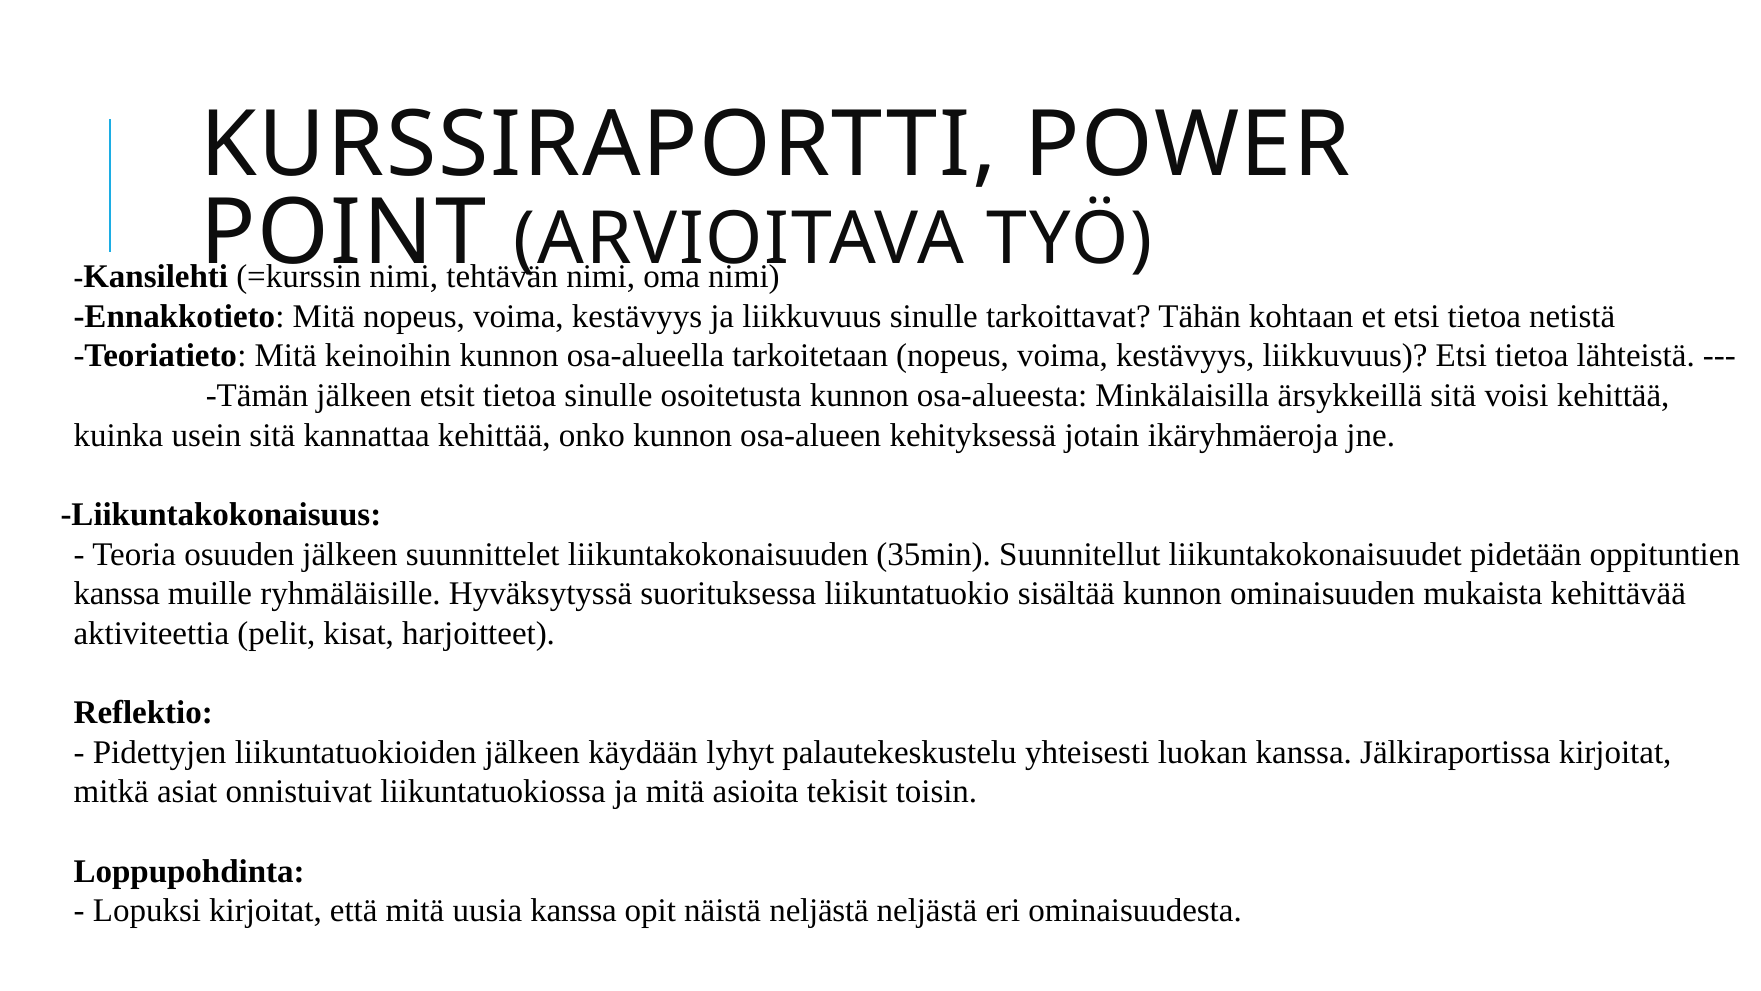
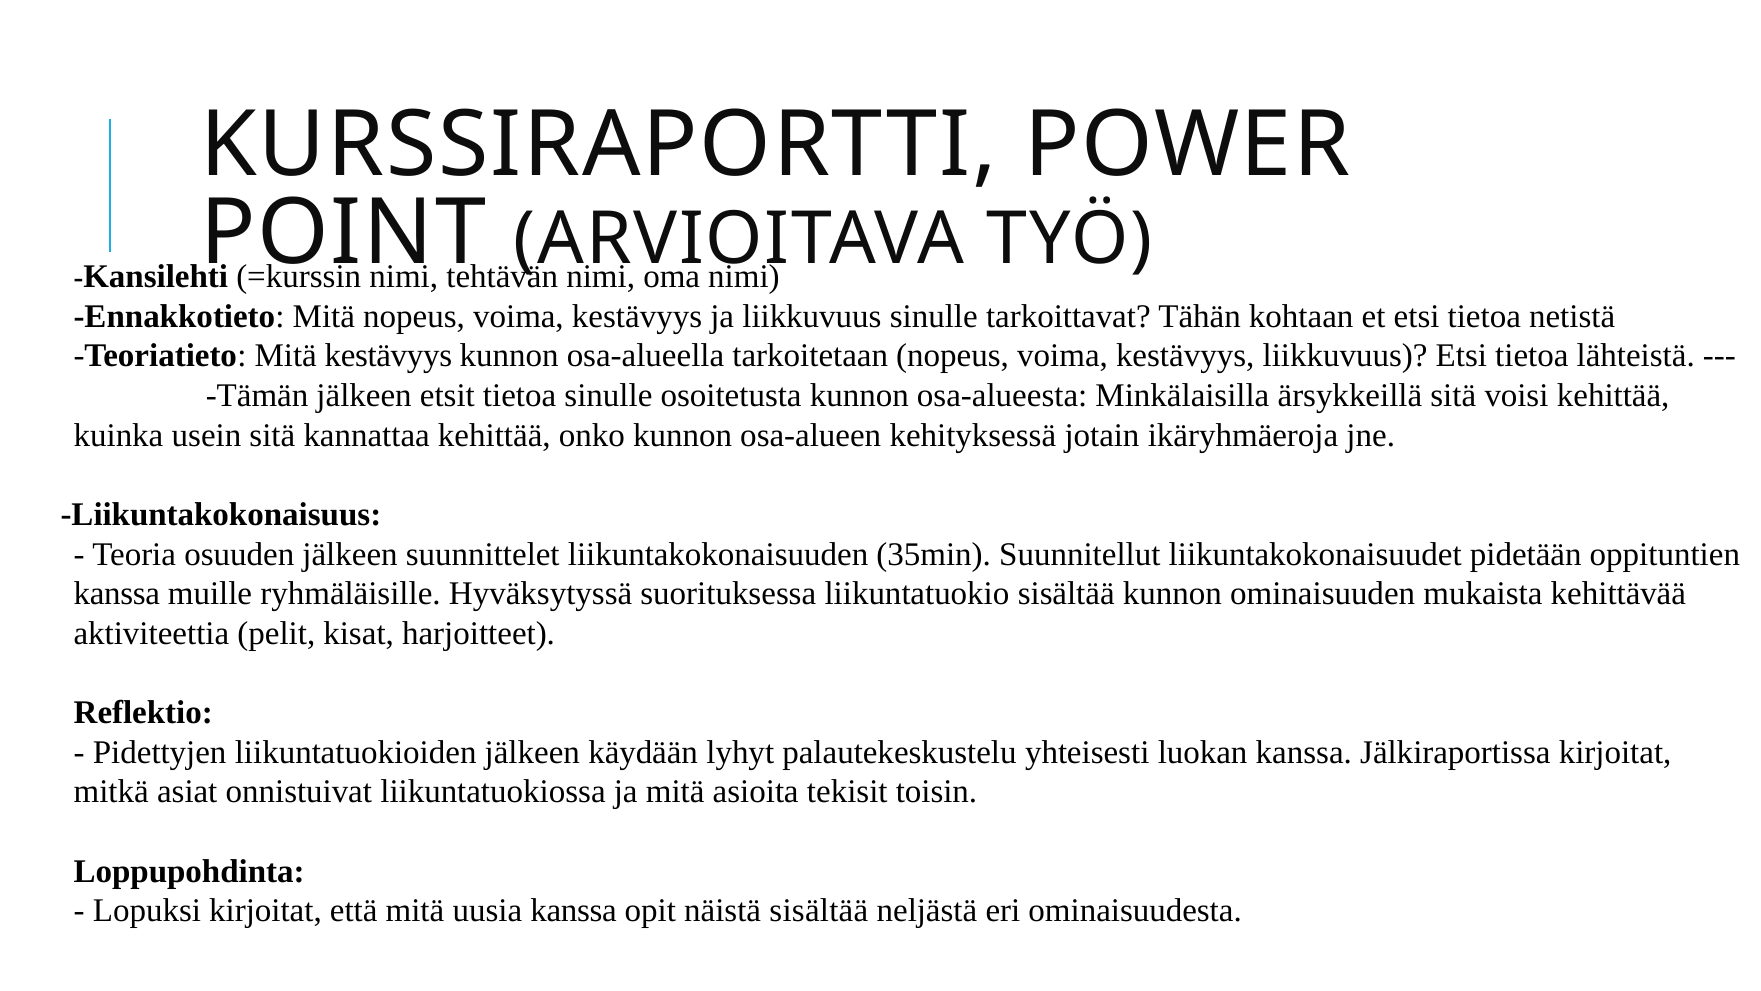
Mitä keinoihin: keinoihin -> kestävyys
näistä neljästä: neljästä -> sisältää
